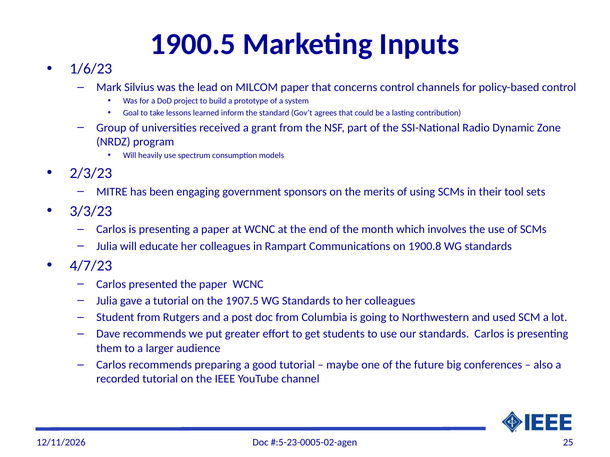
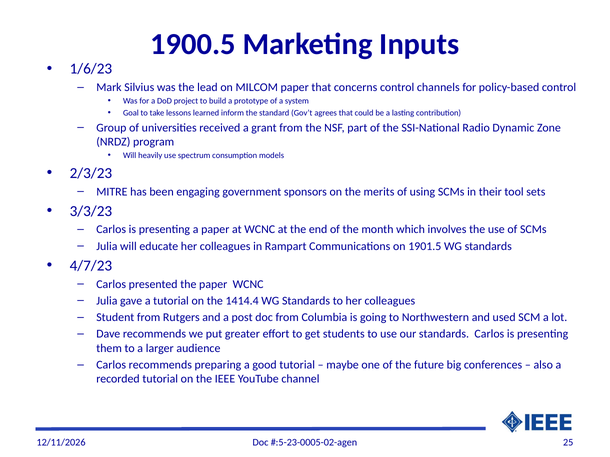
1900.8: 1900.8 -> 1901.5
1907.5: 1907.5 -> 1414.4
